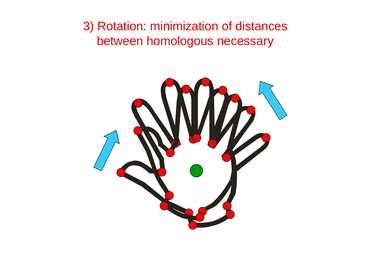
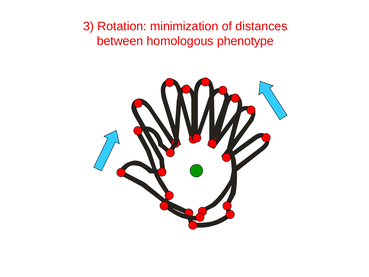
necessary: necessary -> phenotype
